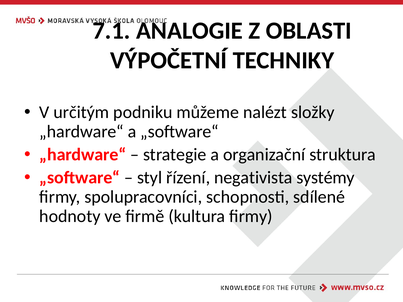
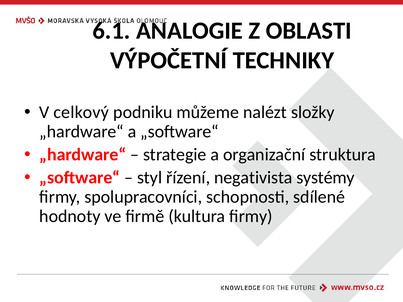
7.1: 7.1 -> 6.1
určitým: určitým -> celkový
